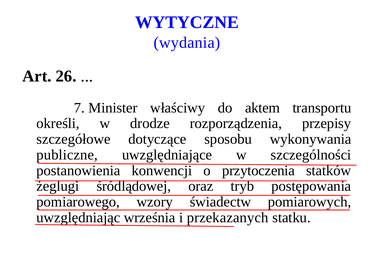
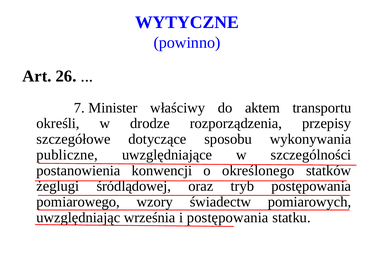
wydania: wydania -> powinno
przytoczenia: przytoczenia -> określonego
i przekazanych: przekazanych -> postępowania
